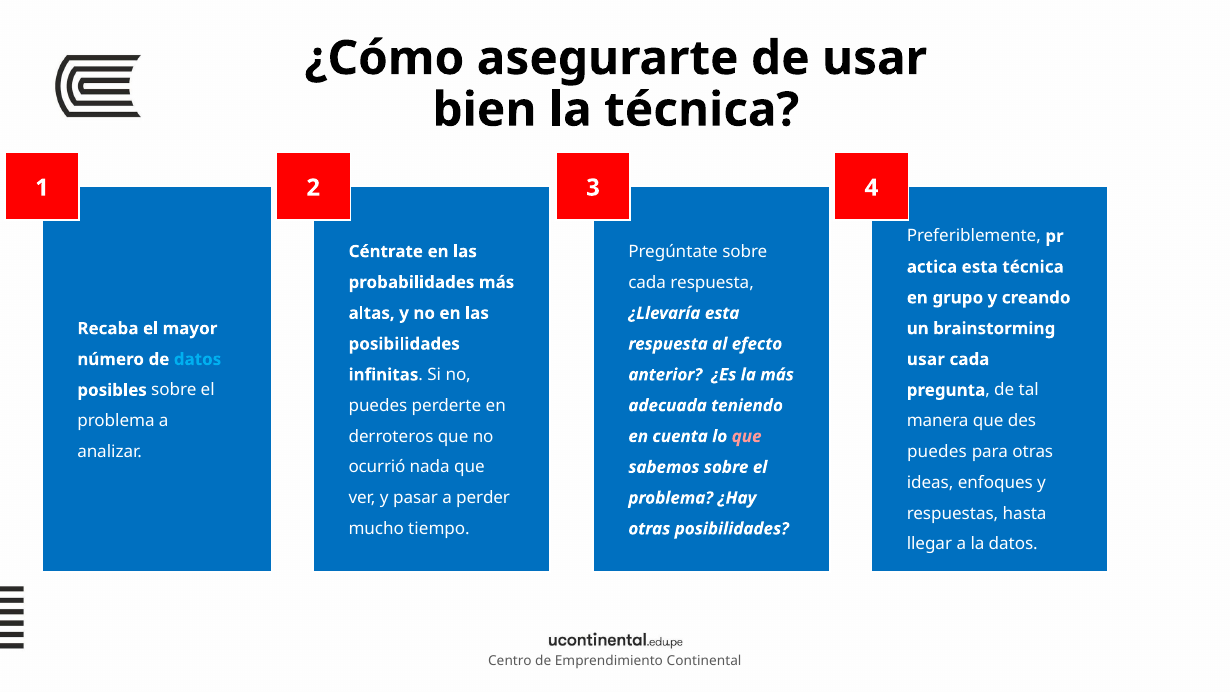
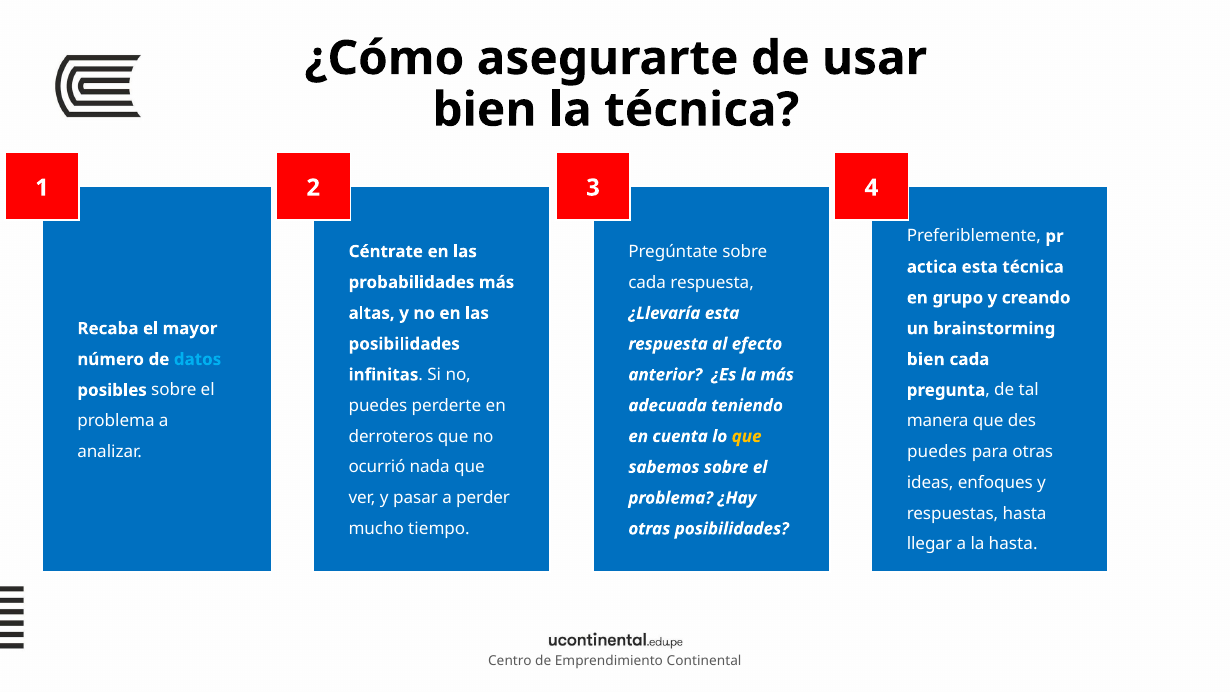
usar at (926, 359): usar -> bien
que at (747, 436) colour: pink -> yellow
la datos: datos -> hasta
